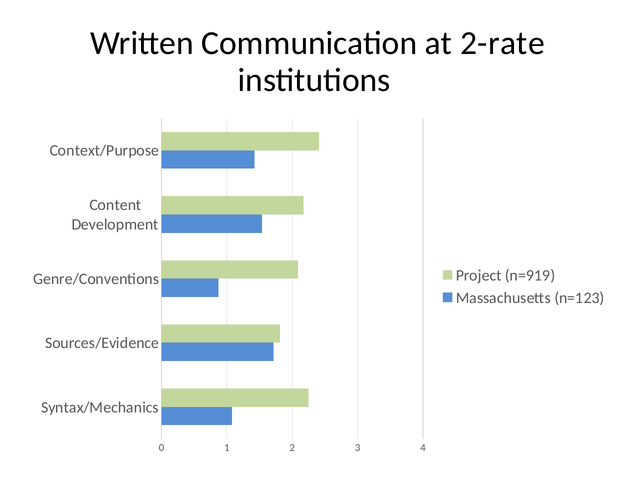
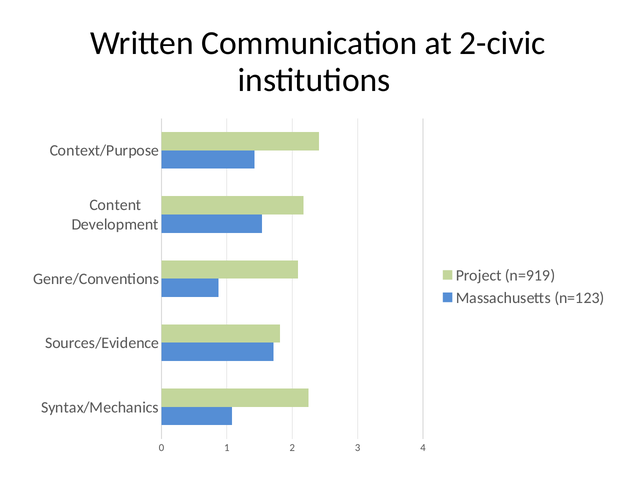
2-rate: 2-rate -> 2-civic
